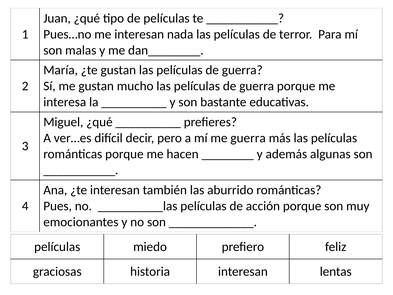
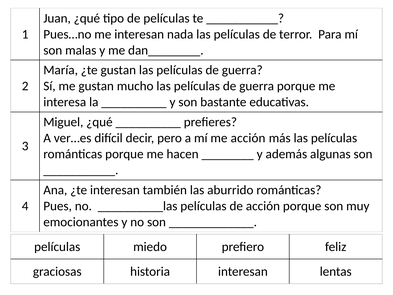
me guerra: guerra -> acción
